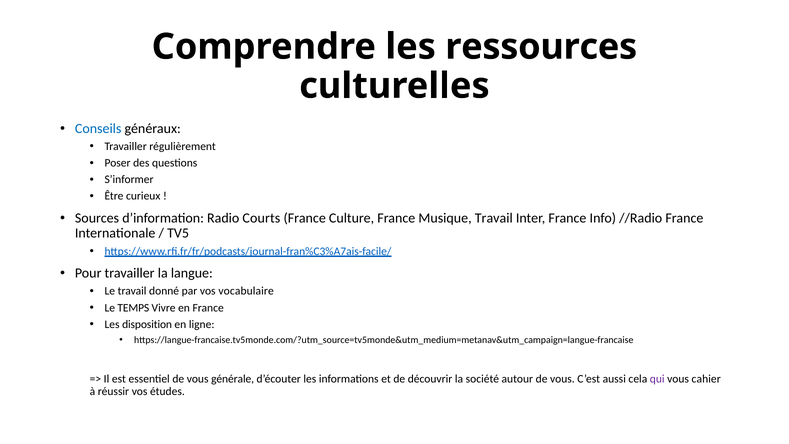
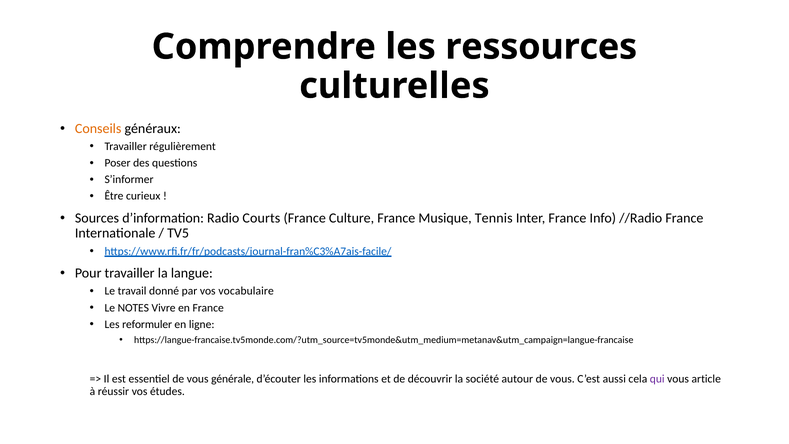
Conseils colour: blue -> orange
Musique Travail: Travail -> Tennis
TEMPS: TEMPS -> NOTES
disposition: disposition -> reformuler
cahier: cahier -> article
